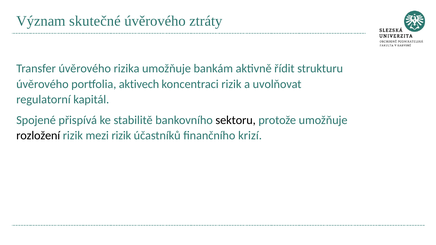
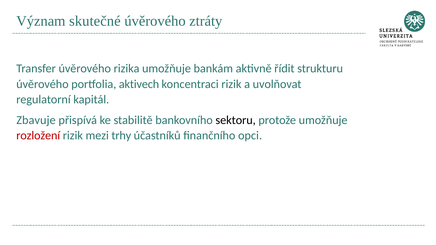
Spojené: Spojené -> Zbavuje
rozložení colour: black -> red
mezi rizik: rizik -> trhy
krizí: krizí -> opci
